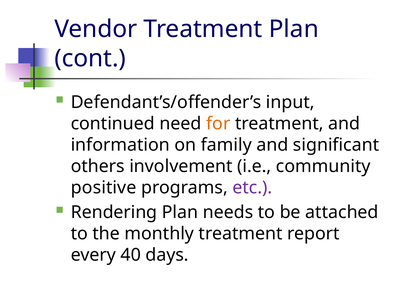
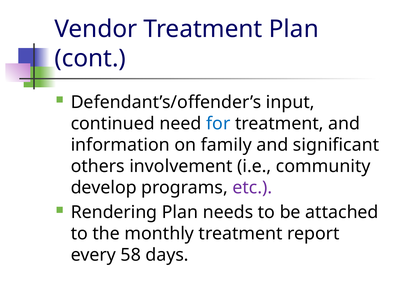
for colour: orange -> blue
positive: positive -> develop
40: 40 -> 58
